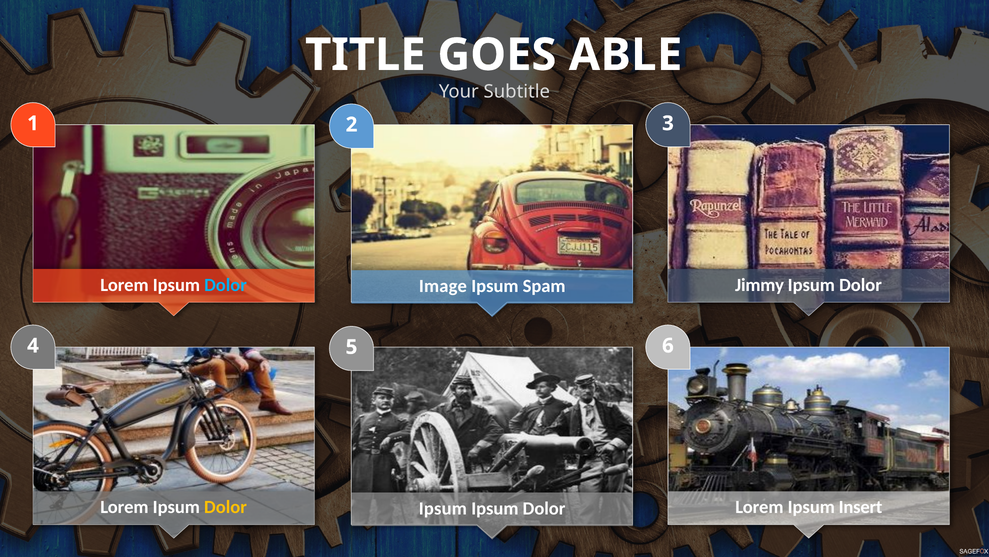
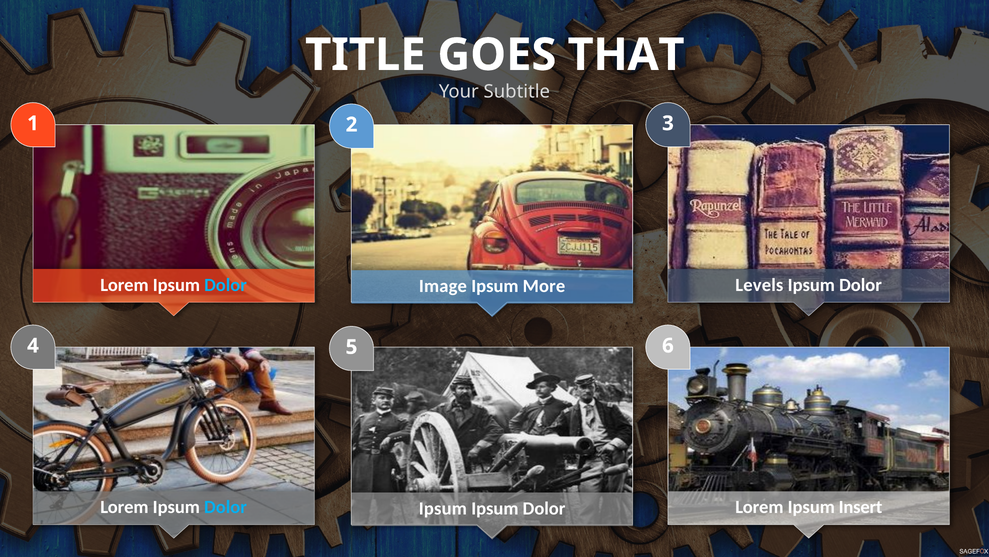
ABLE: ABLE -> THAT
Jimmy: Jimmy -> Levels
Spam: Spam -> More
Dolor at (225, 507) colour: yellow -> light blue
